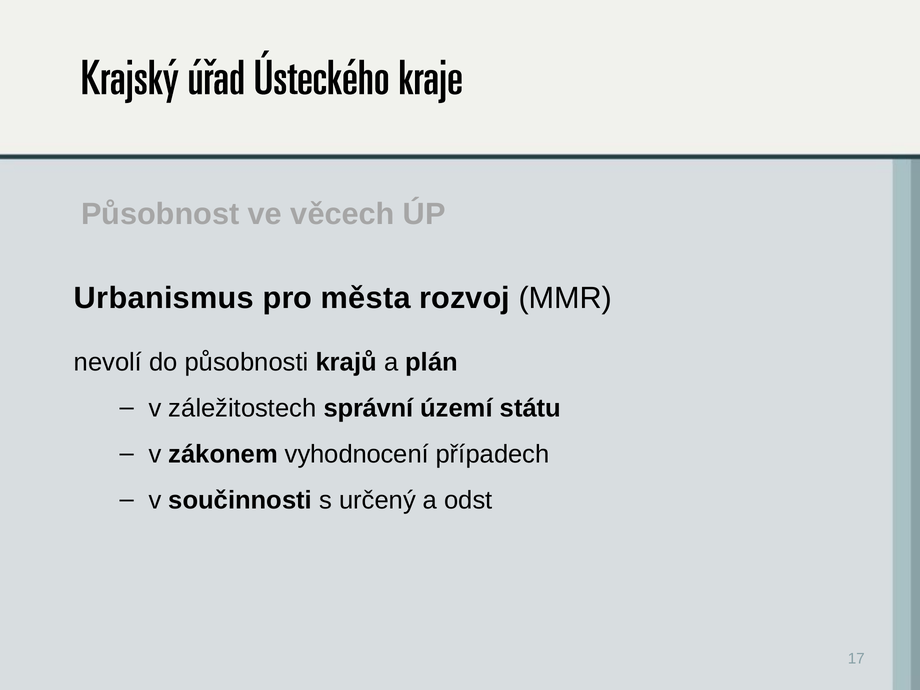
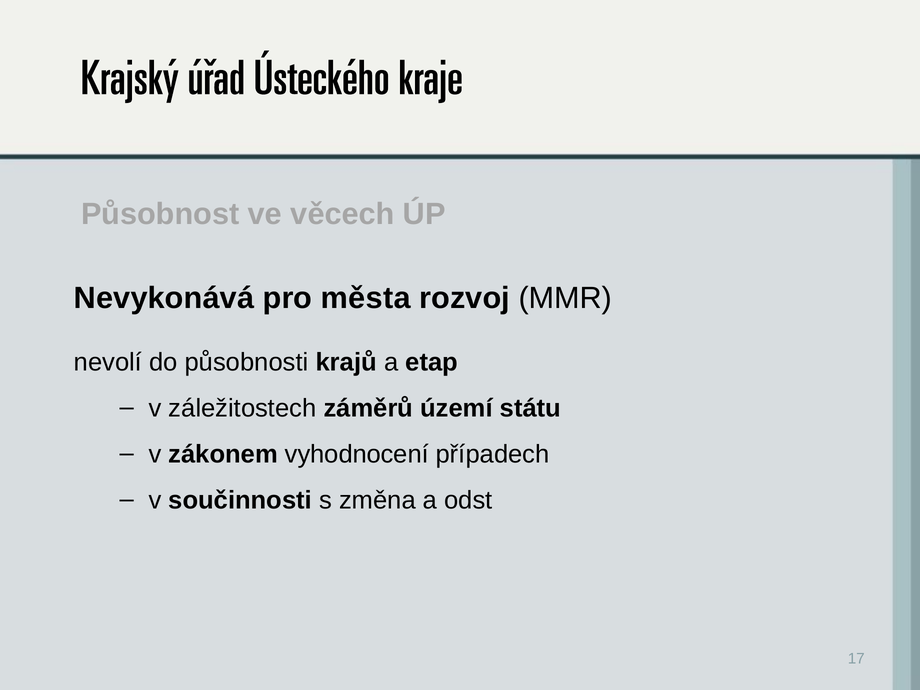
Urbanismus: Urbanismus -> Nevykonává
plán: plán -> etap
správní: správní -> záměrů
určený: určený -> změna
